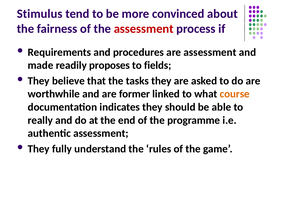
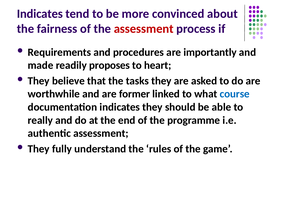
Stimulus at (40, 14): Stimulus -> Indicates
are assessment: assessment -> importantly
fields: fields -> heart
course colour: orange -> blue
